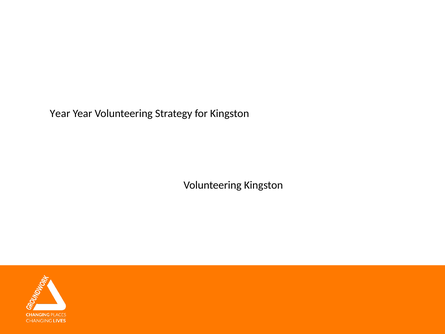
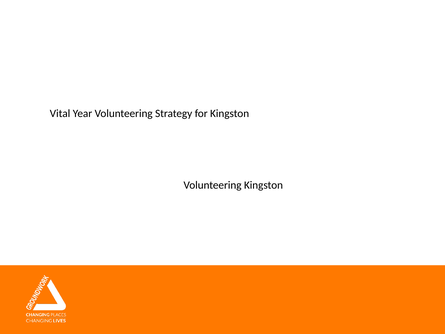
Year at (60, 113): Year -> Vital
